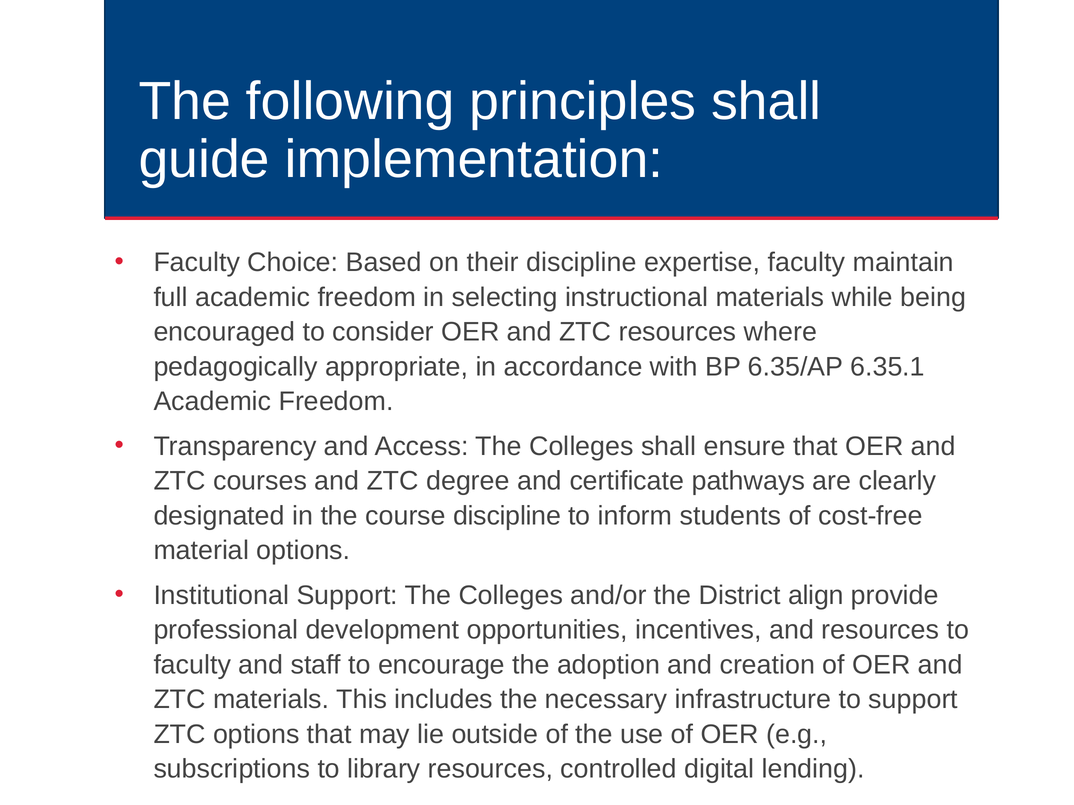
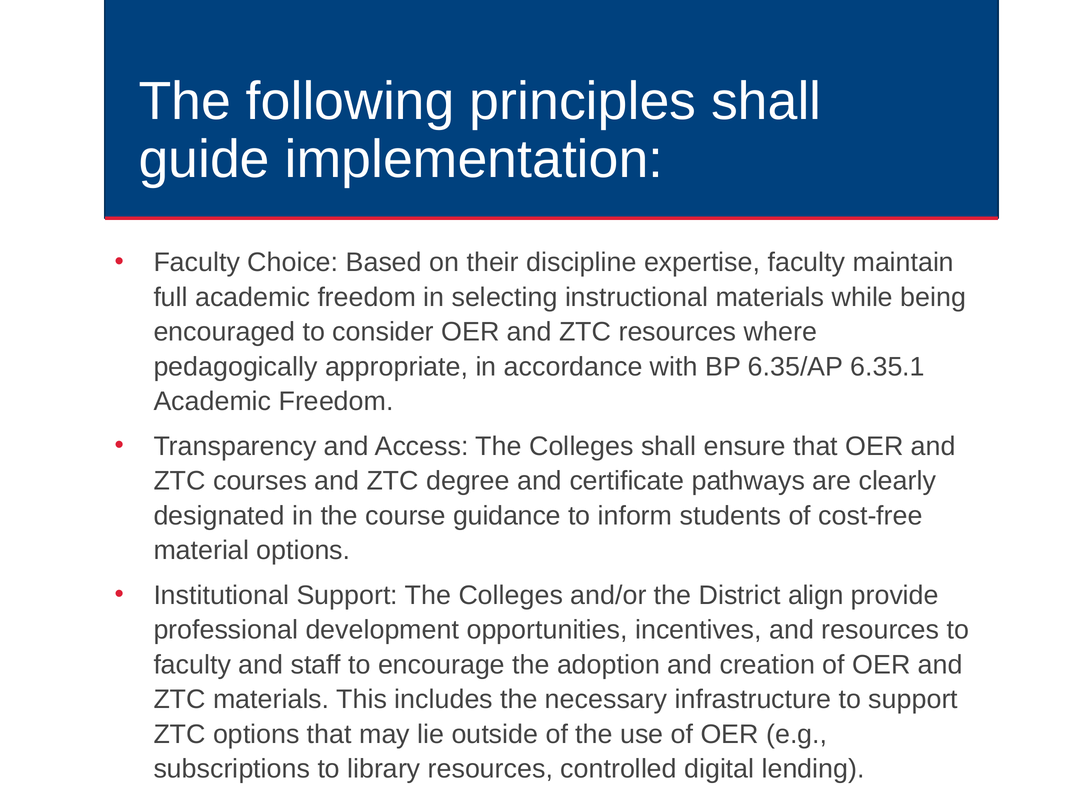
course discipline: discipline -> guidance
